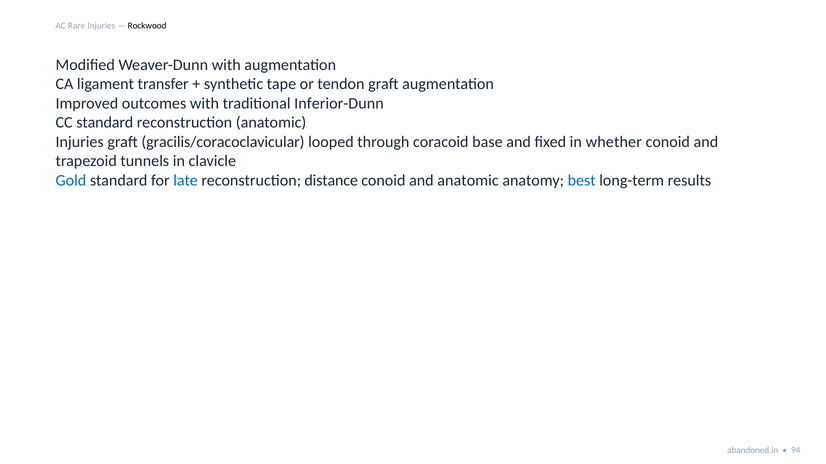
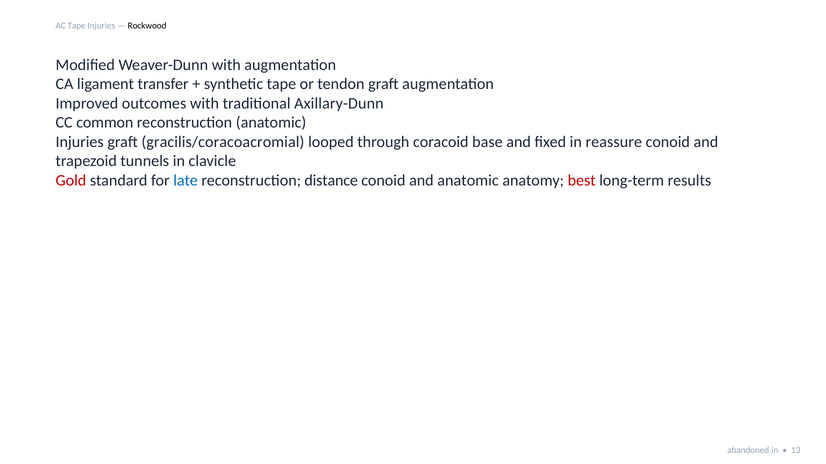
AC Rare: Rare -> Tape
Inferior-Dunn: Inferior-Dunn -> Axillary-Dunn
CC standard: standard -> common
gracilis/coracoclavicular: gracilis/coracoclavicular -> gracilis/coracoacromial
whether: whether -> reassure
Gold colour: blue -> red
best colour: blue -> red
94: 94 -> 13
